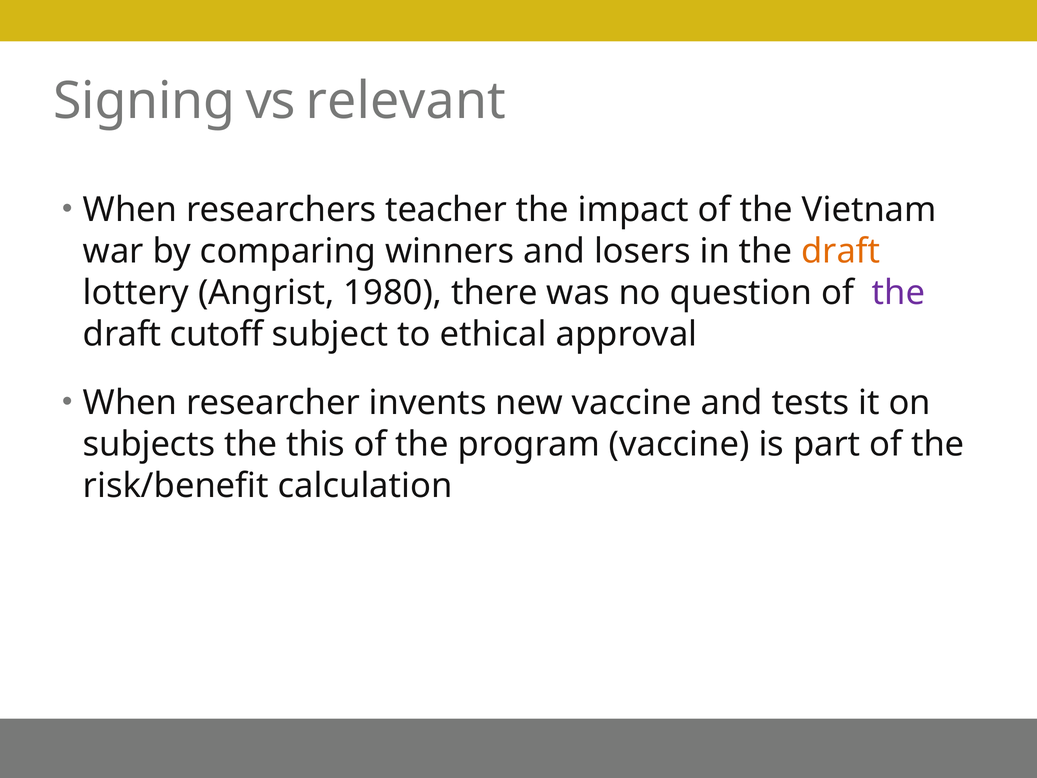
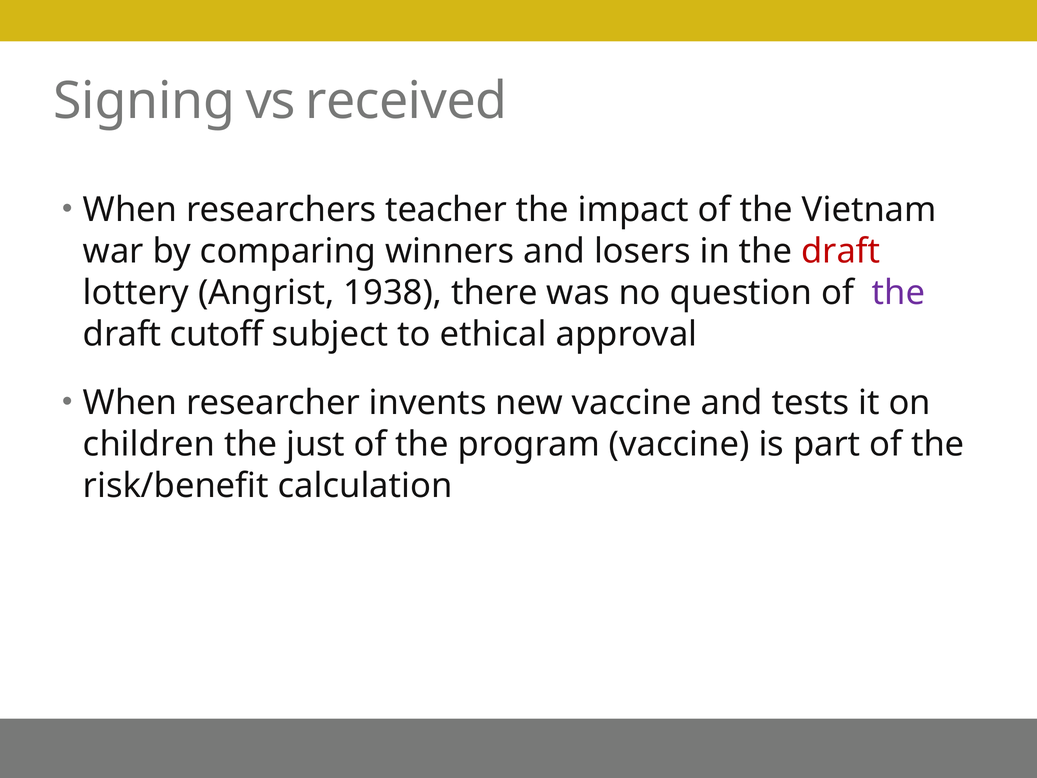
relevant: relevant -> received
draft at (841, 251) colour: orange -> red
1980: 1980 -> 1938
subjects: subjects -> children
this: this -> just
